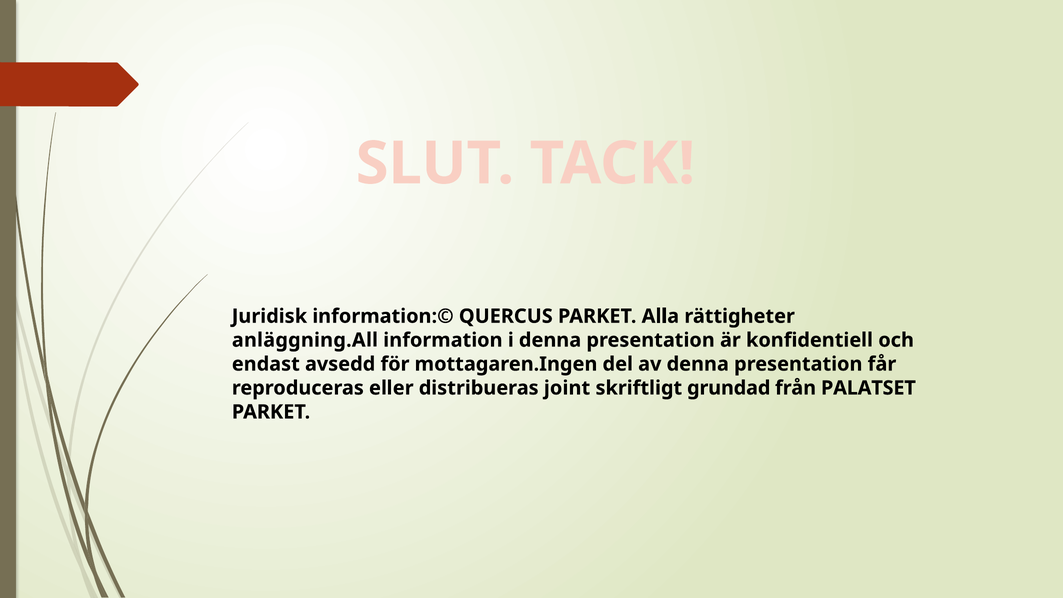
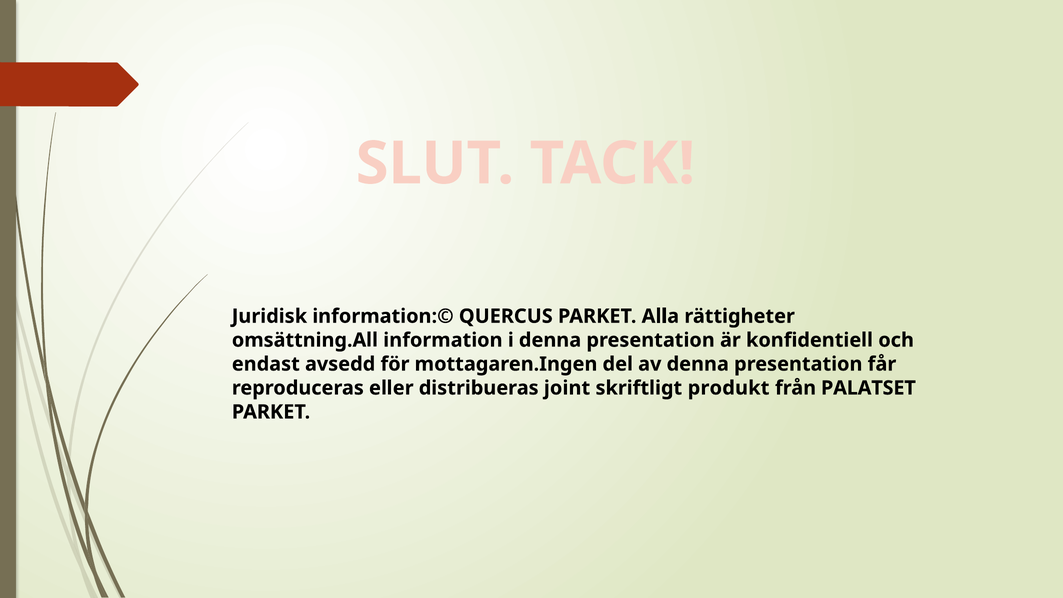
anläggning.All: anläggning.All -> omsättning.All
grundad: grundad -> produkt
